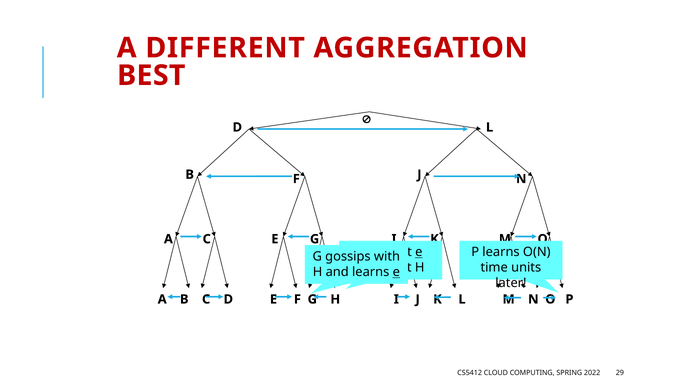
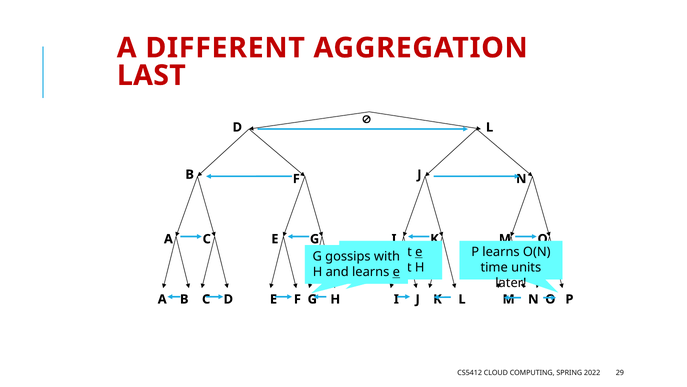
BEST: BEST -> LAST
